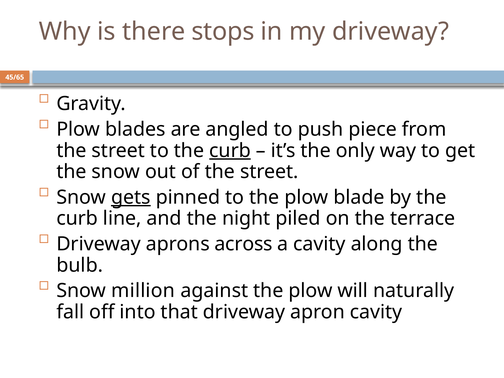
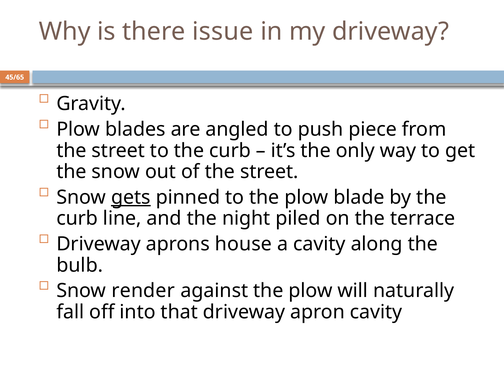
stops: stops -> issue
curb at (230, 151) underline: present -> none
across: across -> house
million: million -> render
